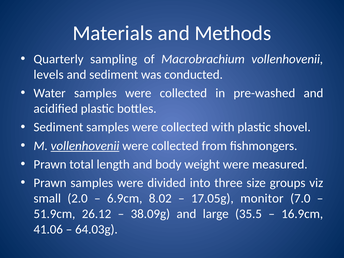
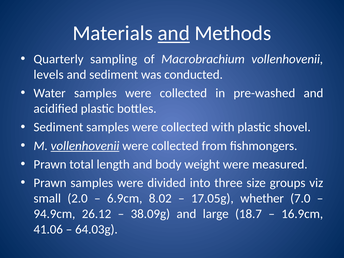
and at (174, 33) underline: none -> present
monitor: monitor -> whether
51.9cm: 51.9cm -> 94.9cm
35.5: 35.5 -> 18.7
